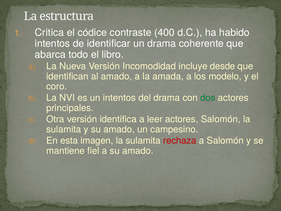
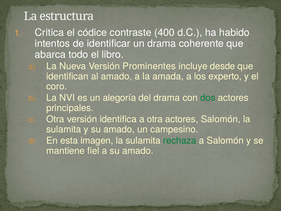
Incomodidad: Incomodidad -> Prominentes
modelo: modelo -> experto
un intentos: intentos -> alegoría
a leer: leer -> otra
rechaza colour: red -> green
